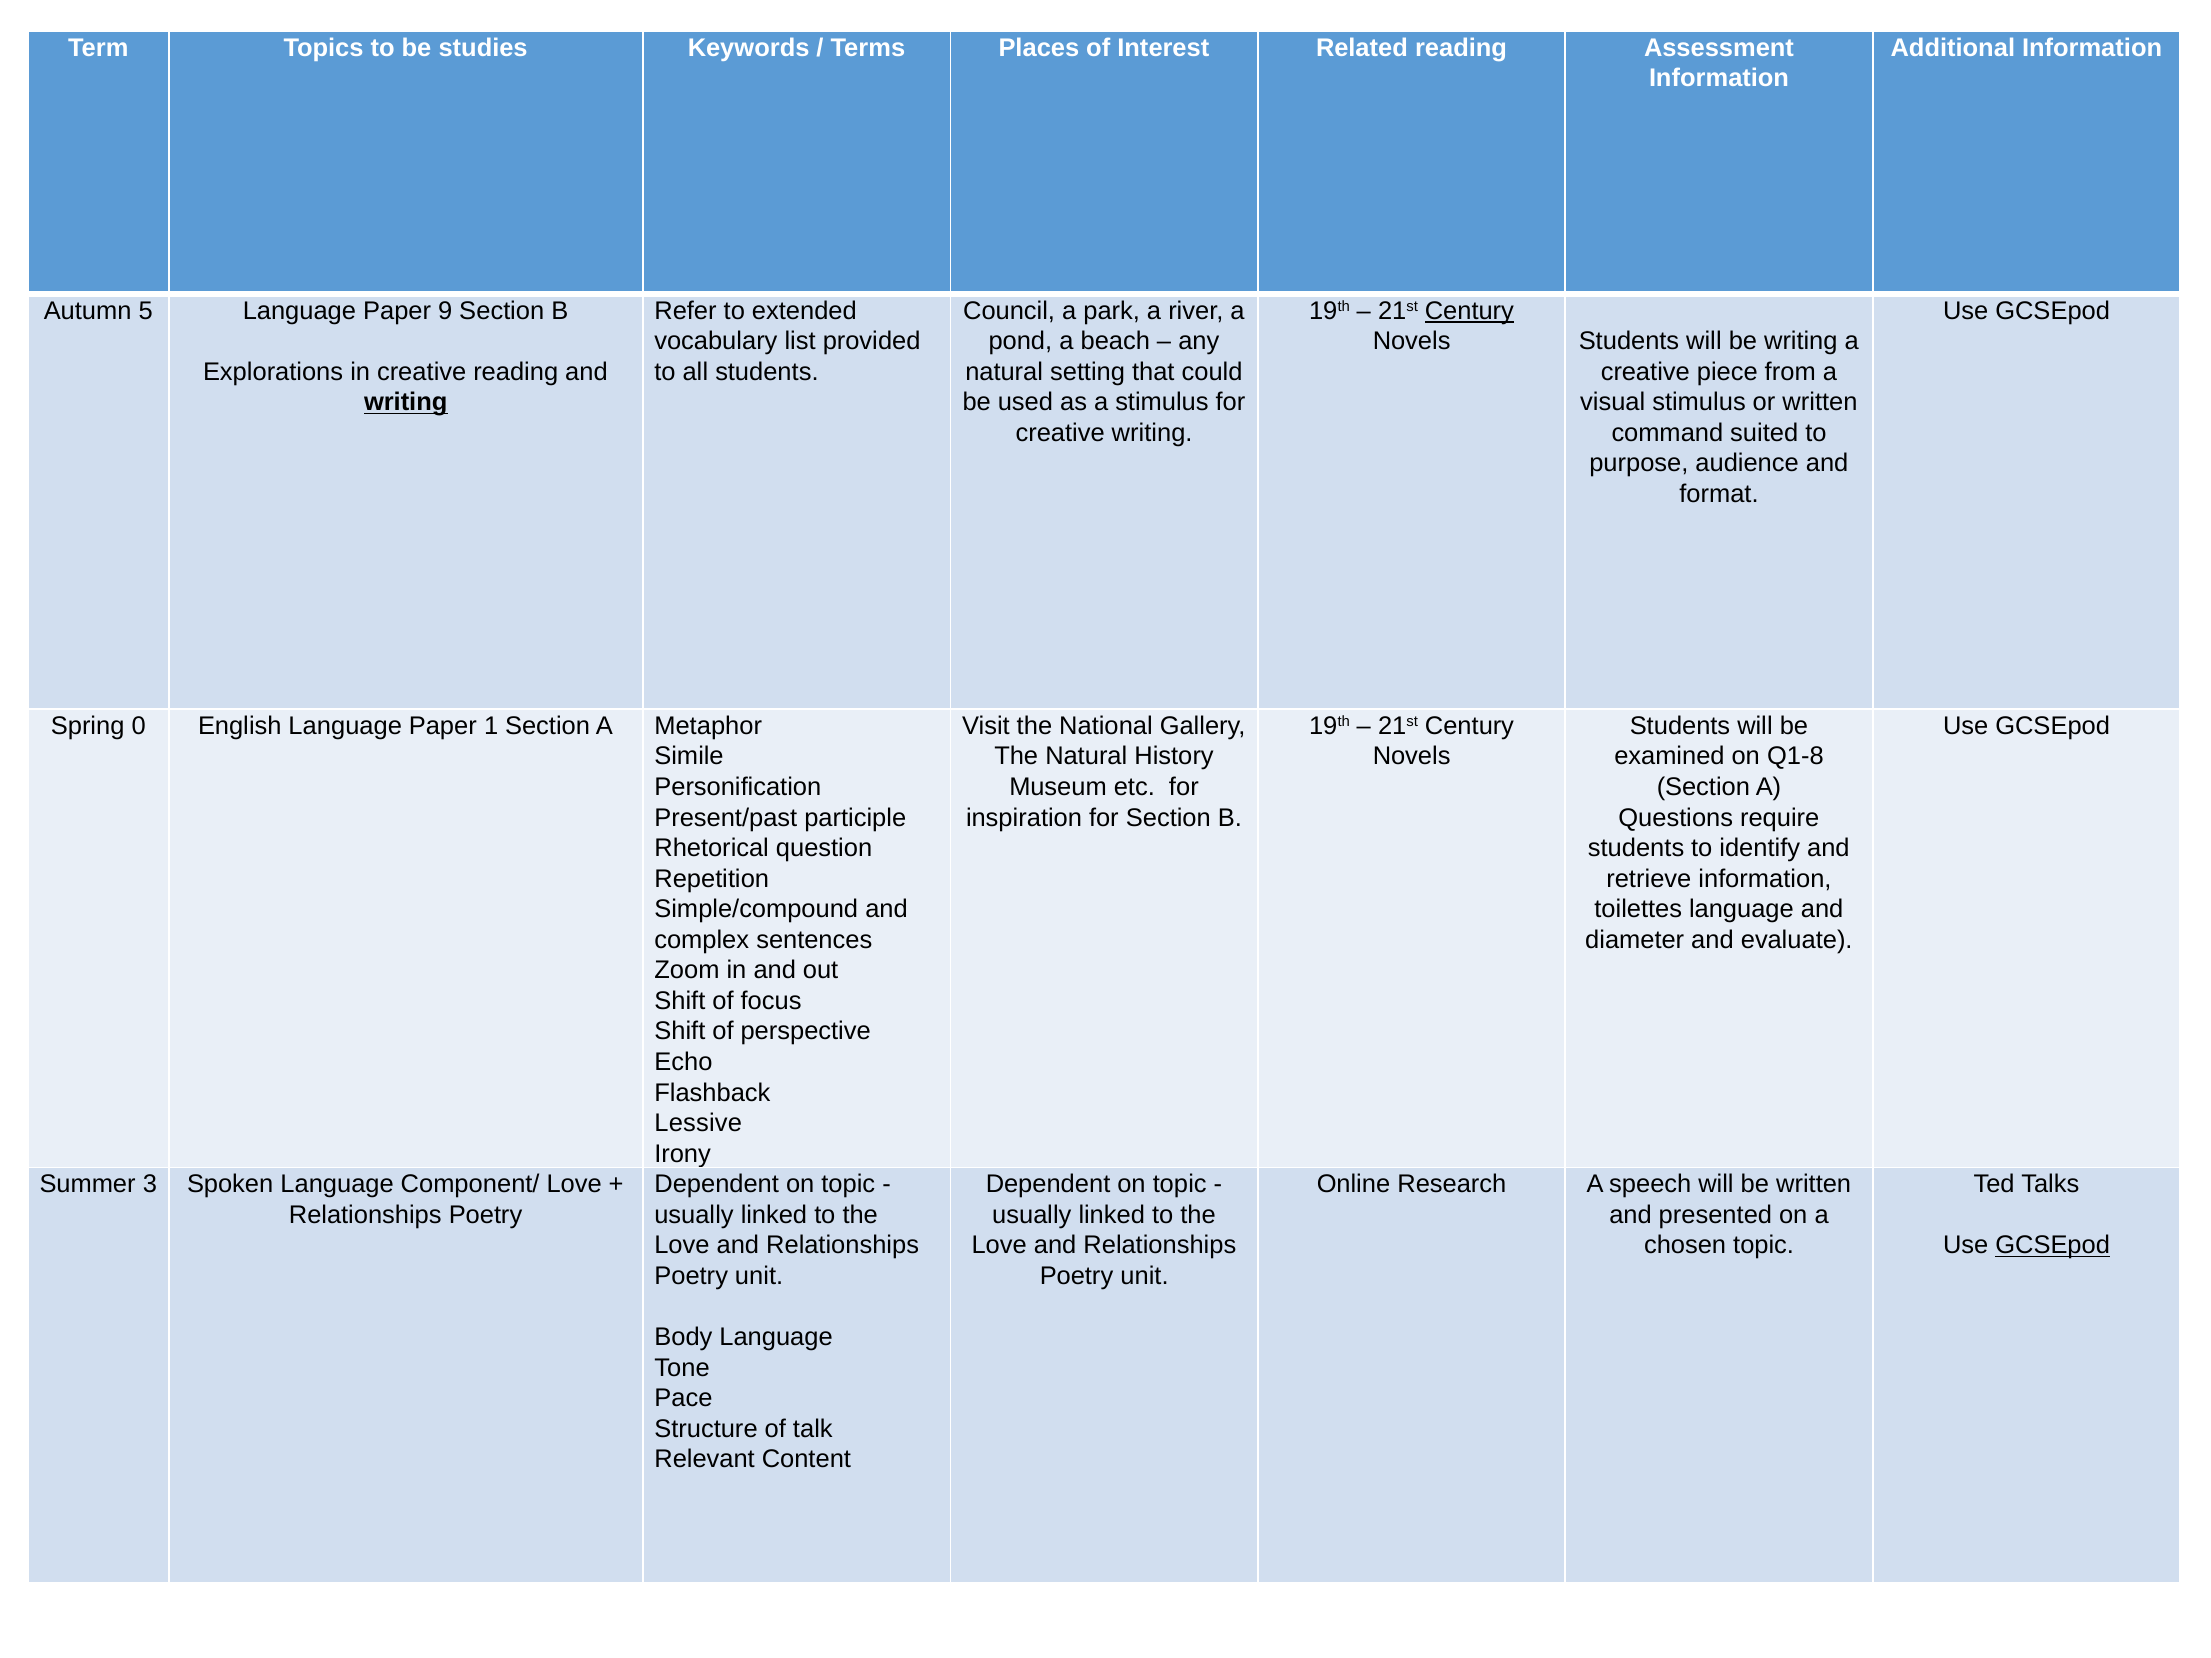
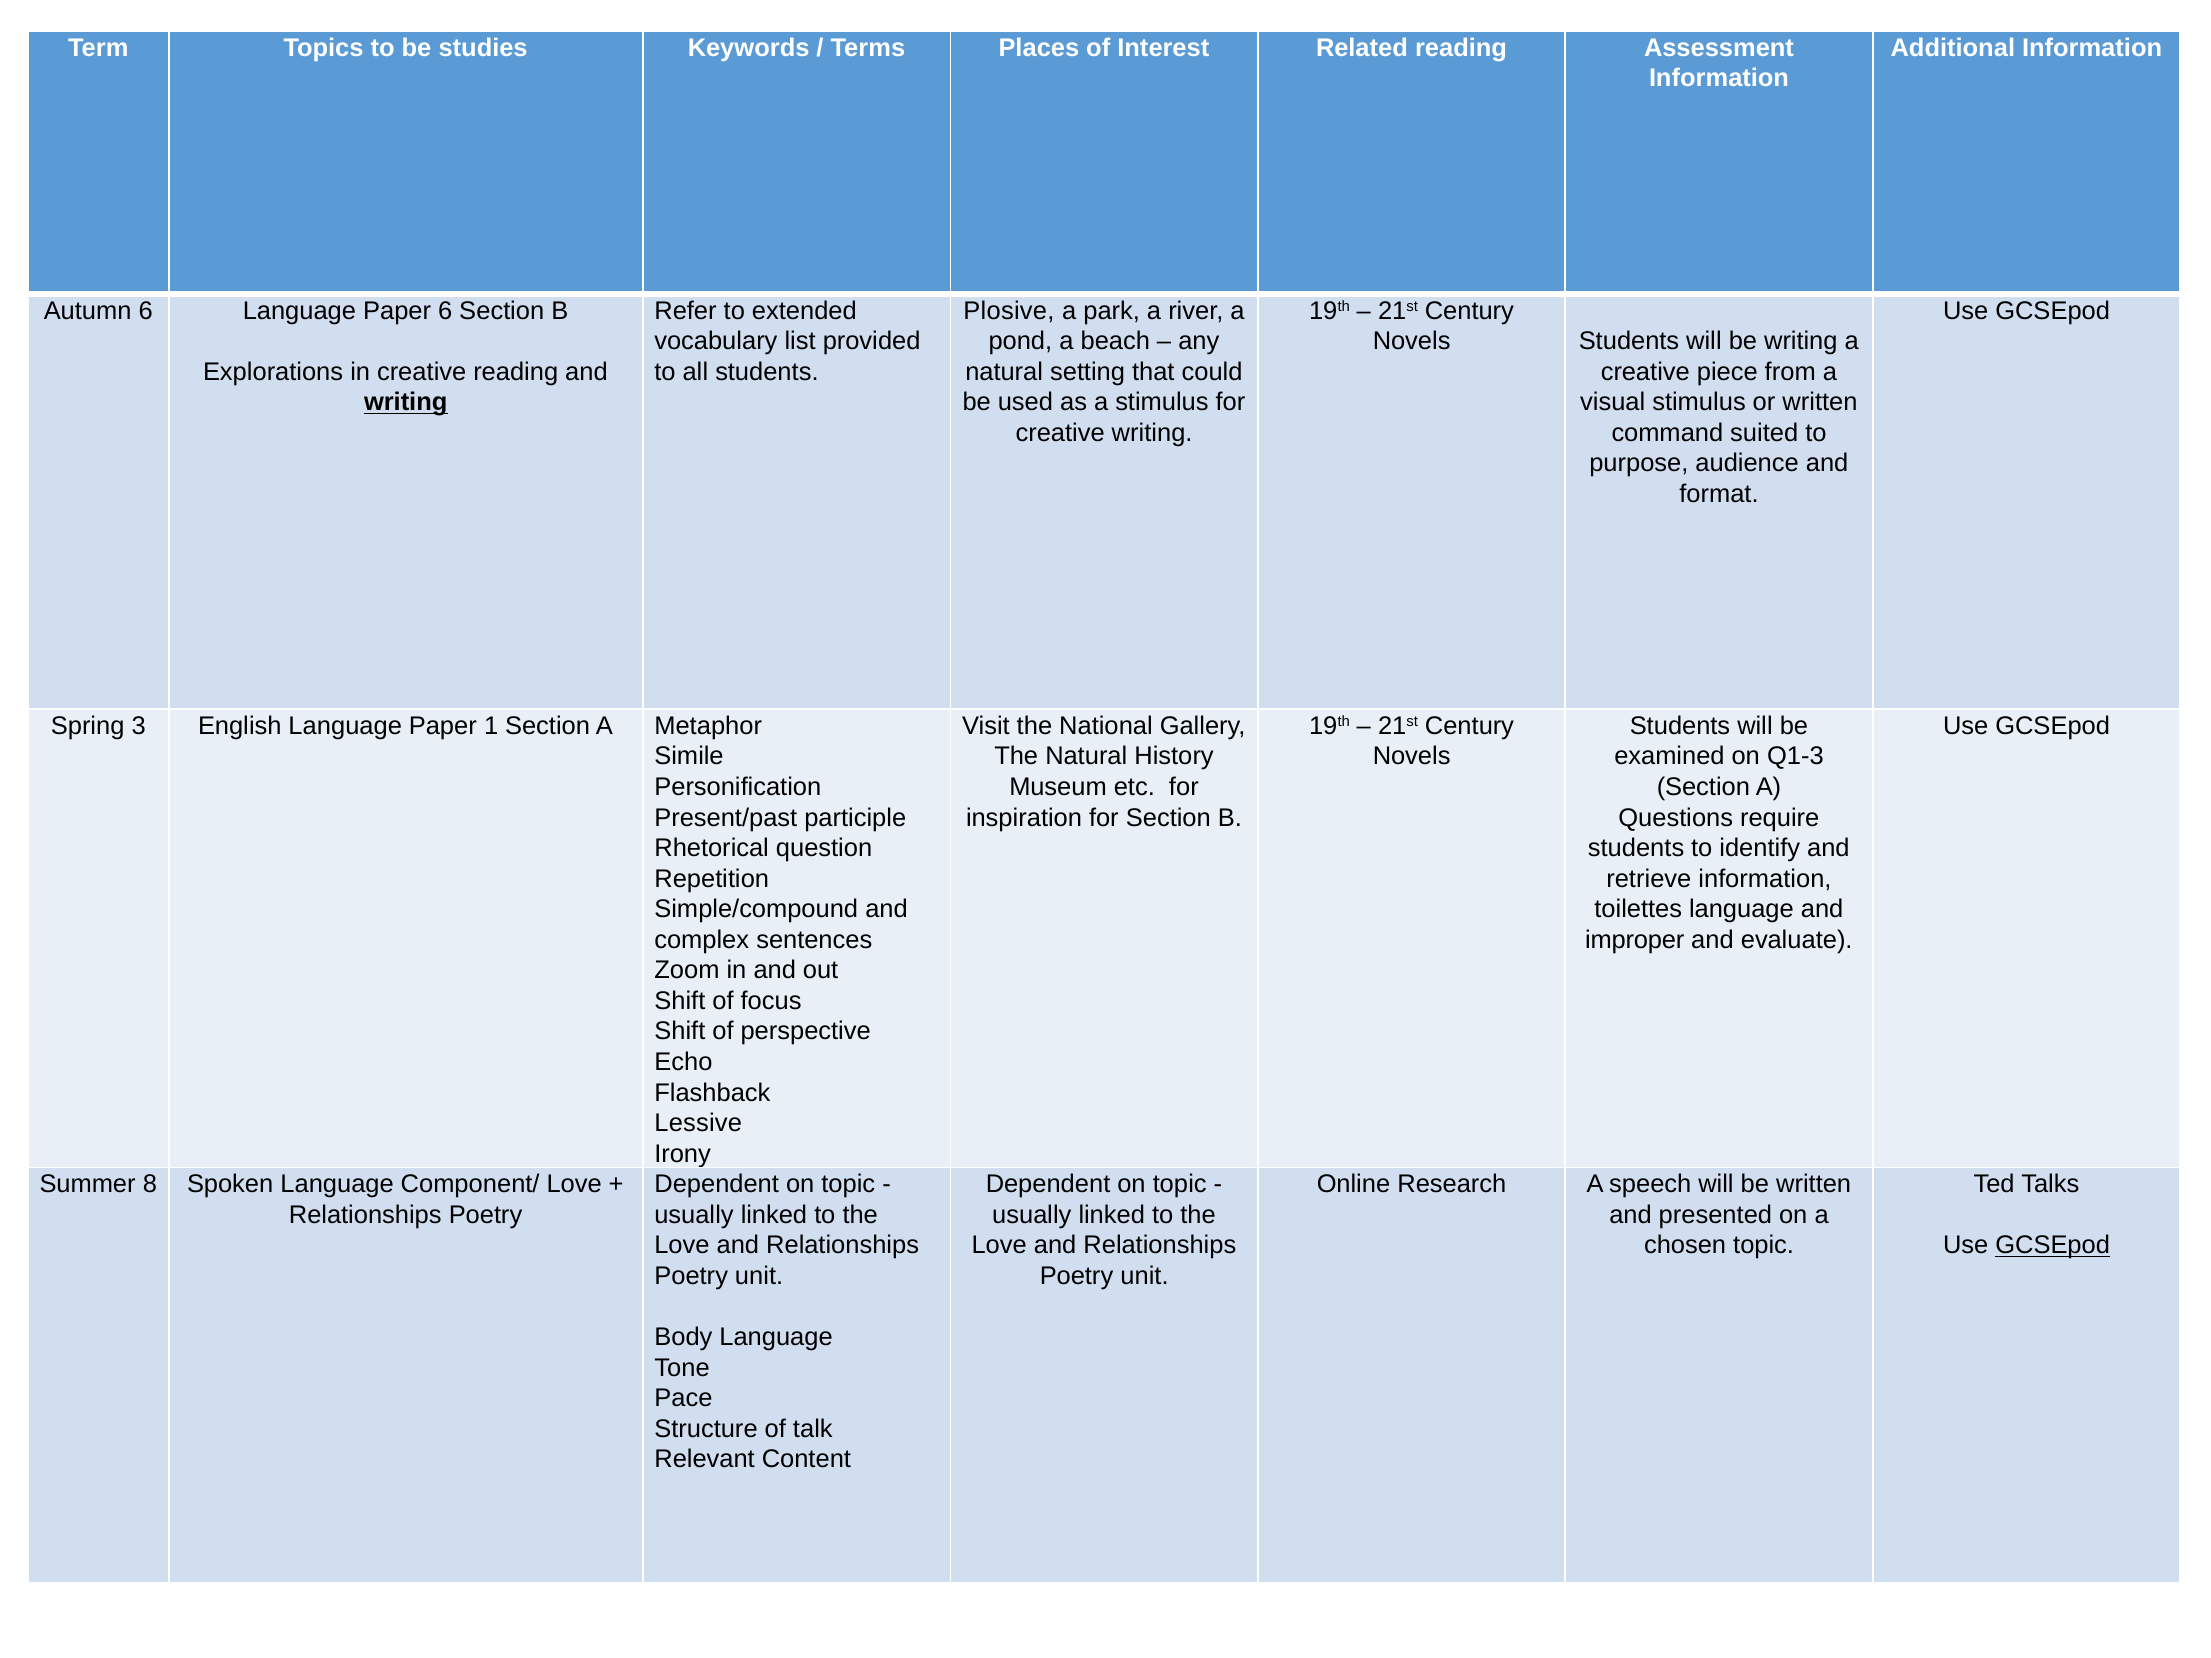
Autumn 5: 5 -> 6
Paper 9: 9 -> 6
Council: Council -> Plosive
Century at (1469, 311) underline: present -> none
0: 0 -> 3
Q1-8: Q1-8 -> Q1-3
diameter: diameter -> improper
3: 3 -> 8
